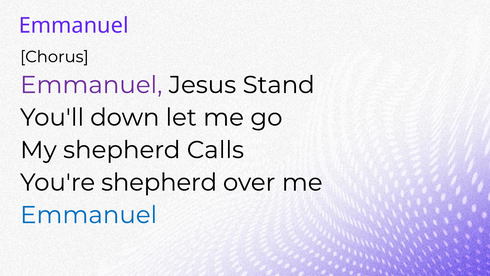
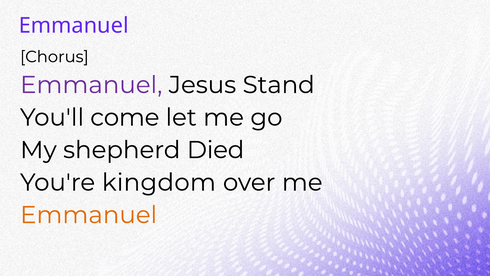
down: down -> come
Calls: Calls -> Died
You're shepherd: shepherd -> kingdom
Emmanuel at (89, 215) colour: blue -> orange
